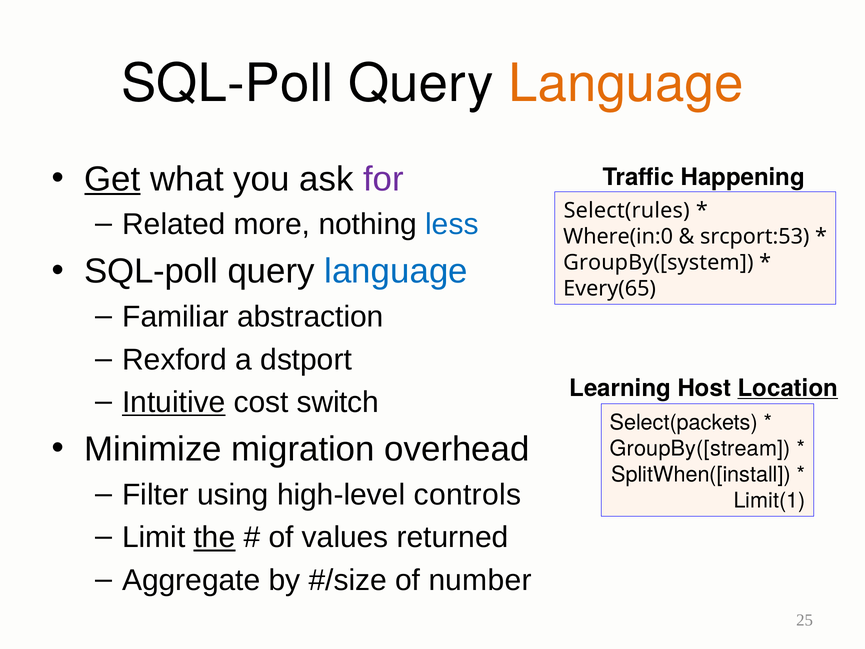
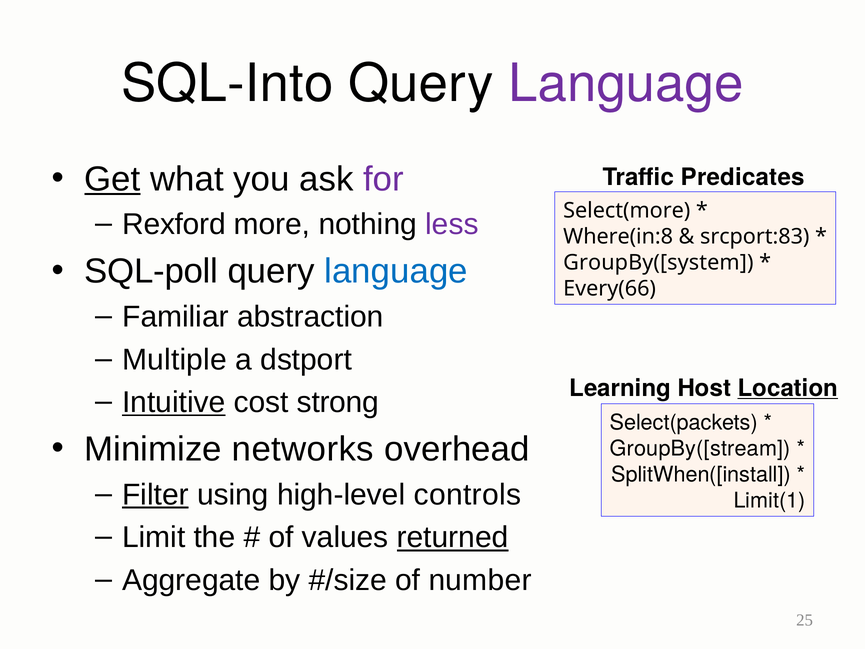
SQL-Poll at (227, 84): SQL-Poll -> SQL-Into
Language at (626, 84) colour: orange -> purple
Happening: Happening -> Predicates
Select(rules: Select(rules -> Select(more
Related: Related -> Rexford
less colour: blue -> purple
Where(in:0: Where(in:0 -> Where(in:8
srcport:53: srcport:53 -> srcport:83
Every(65: Every(65 -> Every(66
Rexford: Rexford -> Multiple
switch: switch -> strong
migration: migration -> networks
Filter underline: none -> present
the underline: present -> none
returned underline: none -> present
